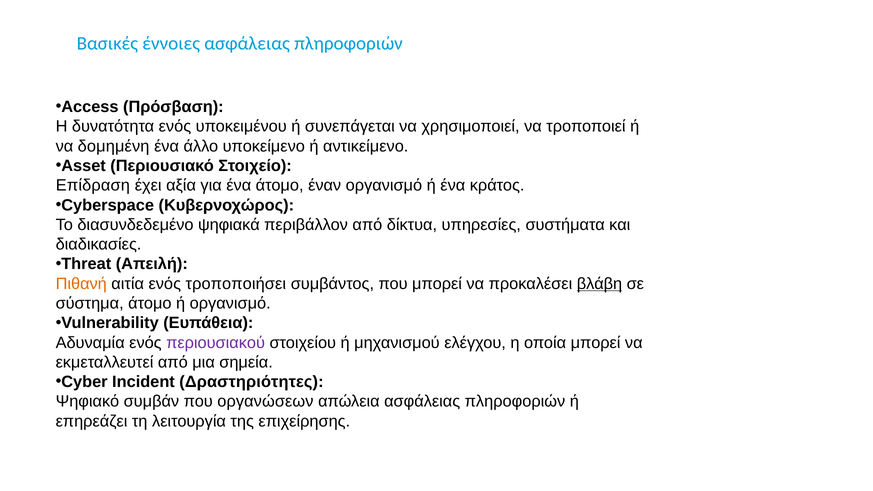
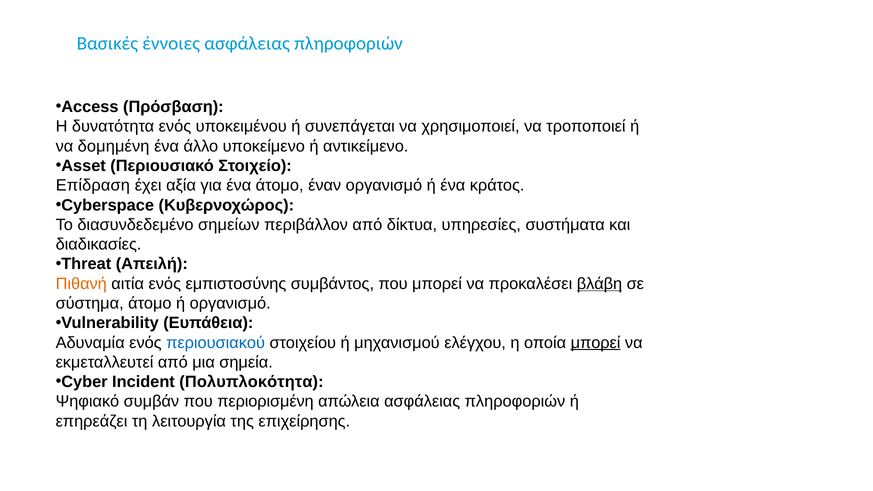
ψηφιακά: ψηφιακά -> σημείων
τροποποιήσει: τροποποιήσει -> εμπιστοσύνης
περιουσιακού colour: purple -> blue
μπορεί at (596, 343) underline: none -> present
Δραστηριότητες: Δραστηριότητες -> Πολυπλοκότητα
οργανώσεων: οργανώσεων -> περιορισμένη
